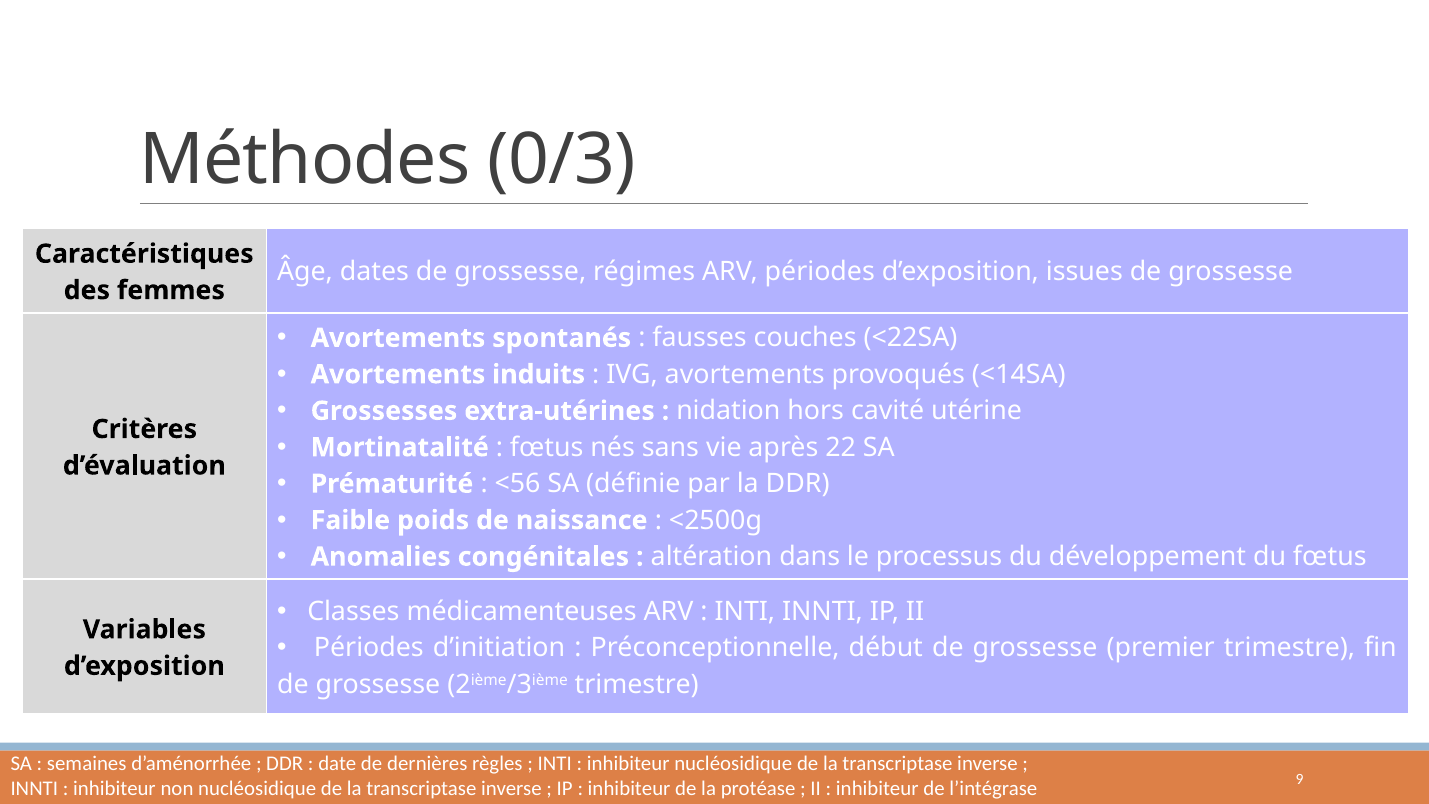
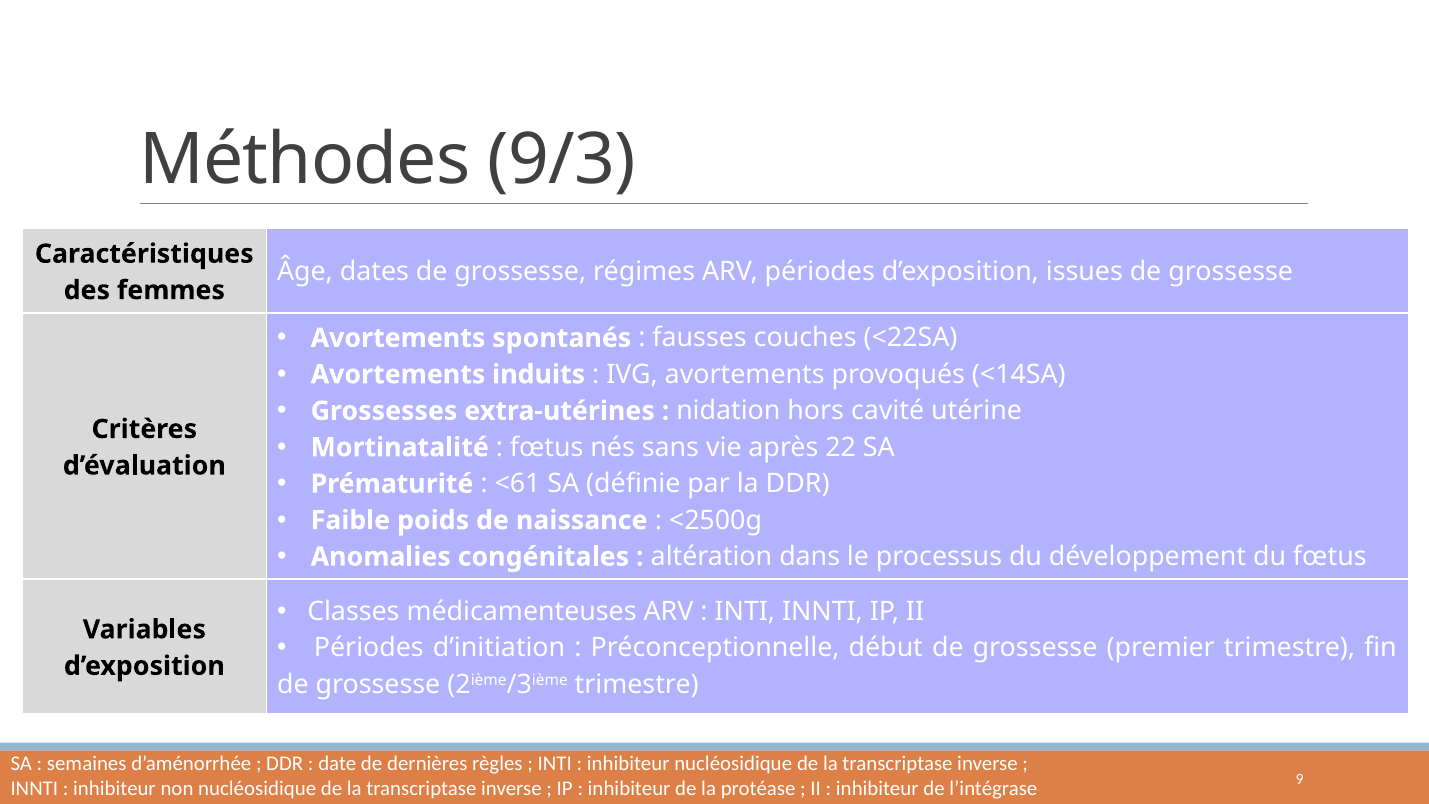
0/3: 0/3 -> 9/3
<56: <56 -> <61
